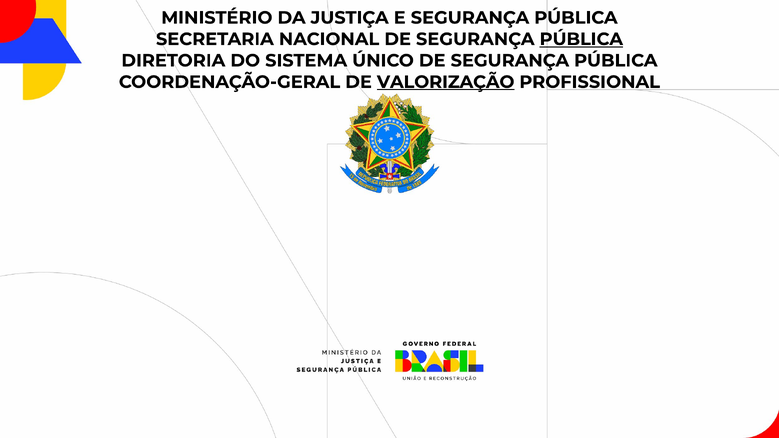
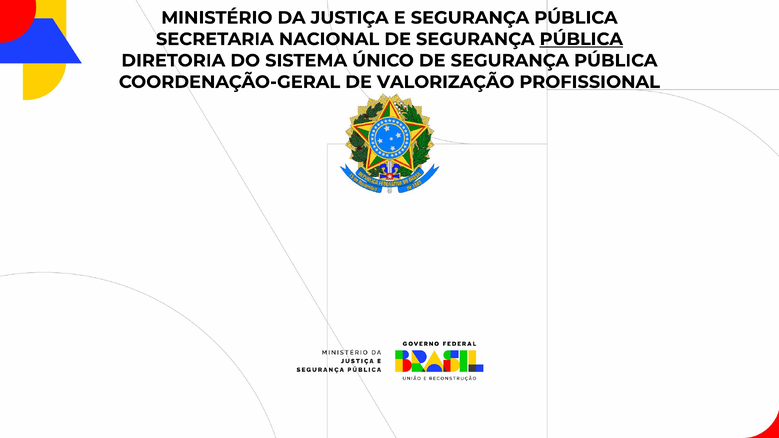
VALORIZAÇÃO underline: present -> none
